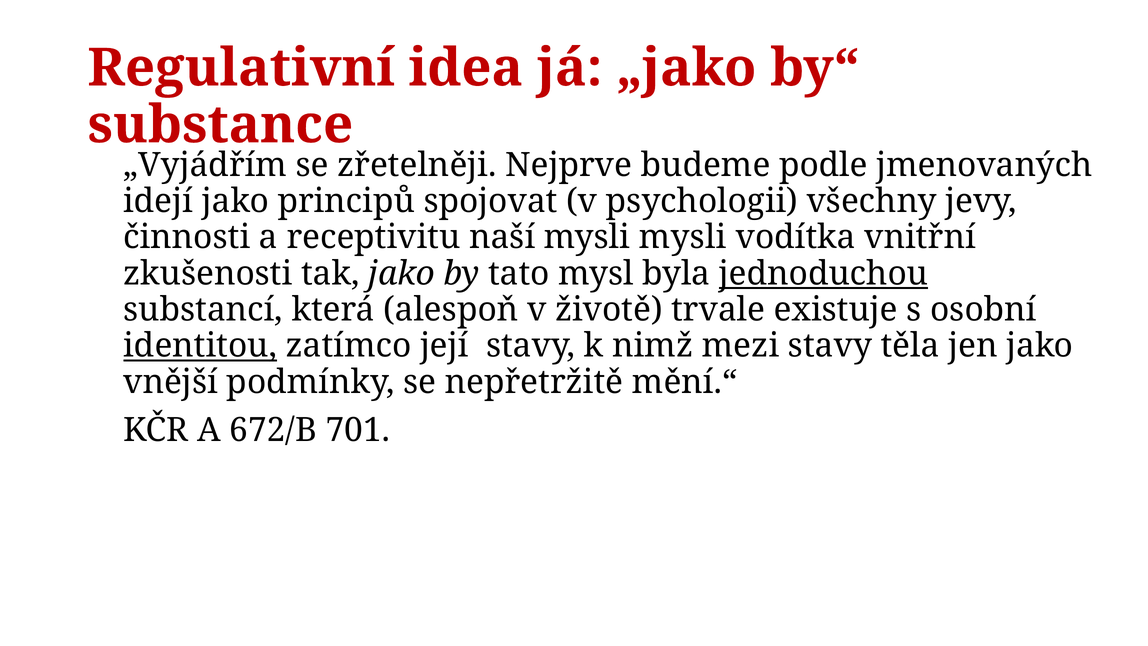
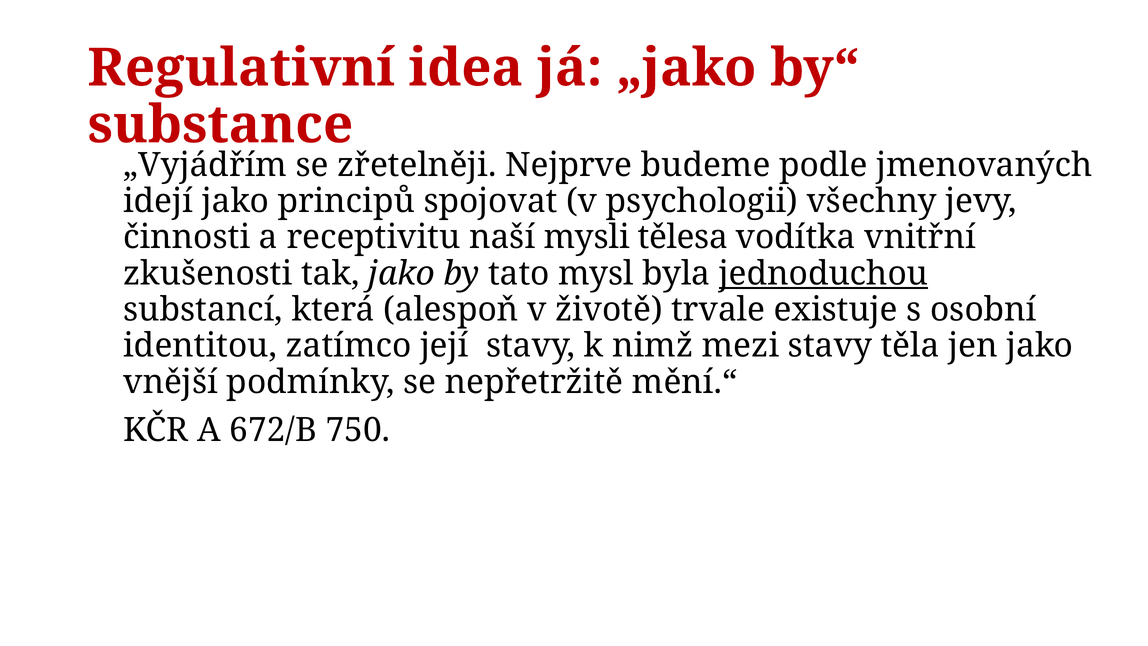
mysli mysli: mysli -> tělesa
identitou underline: present -> none
701: 701 -> 750
